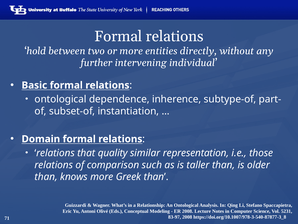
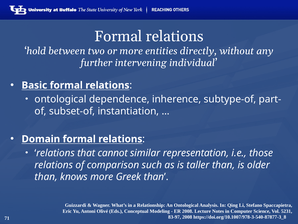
quality: quality -> cannot
